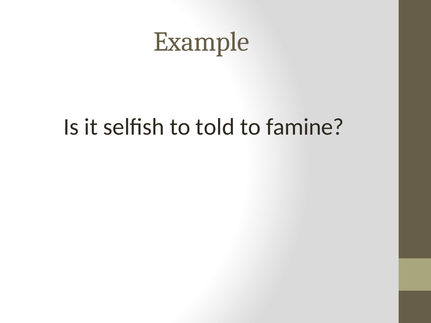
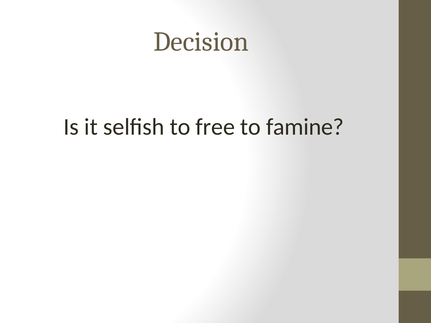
Example: Example -> Decision
told: told -> free
